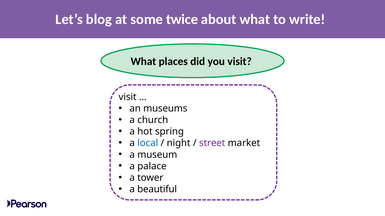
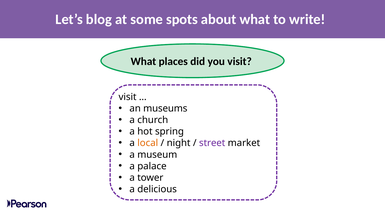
twice: twice -> spots
local colour: blue -> orange
beautiful: beautiful -> delicious
